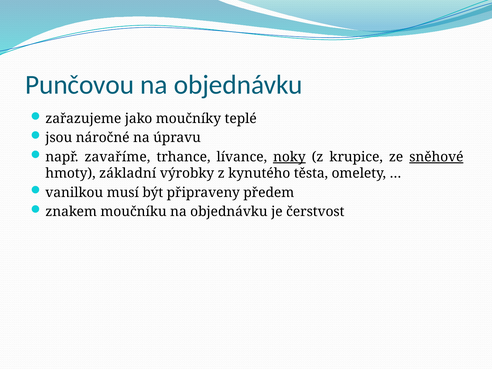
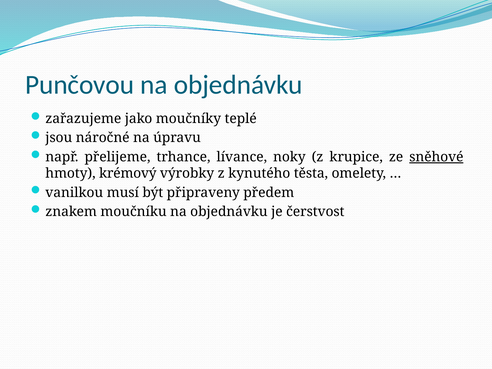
zavaříme: zavaříme -> přelijeme
noky underline: present -> none
základní: základní -> krémový
